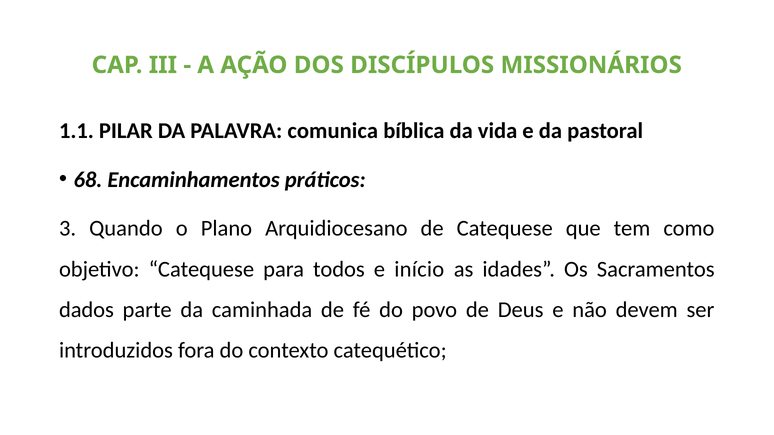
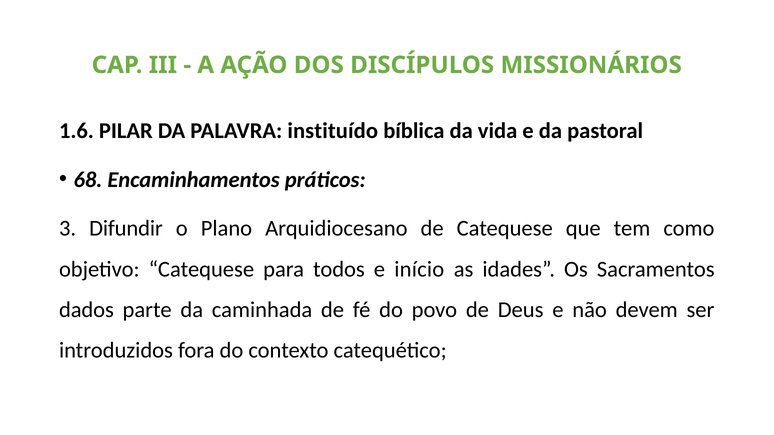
1.1: 1.1 -> 1.6
comunica: comunica -> instituído
Quando: Quando -> Difundir
